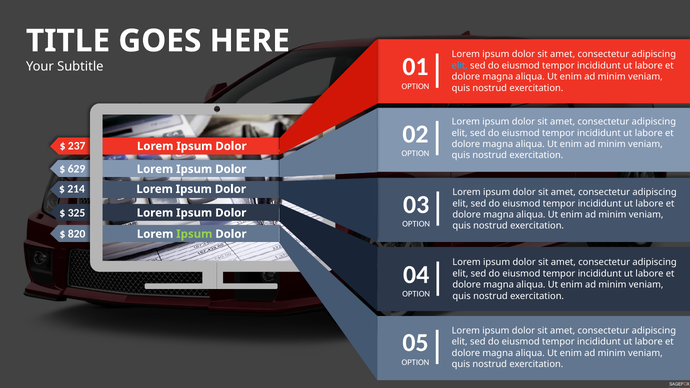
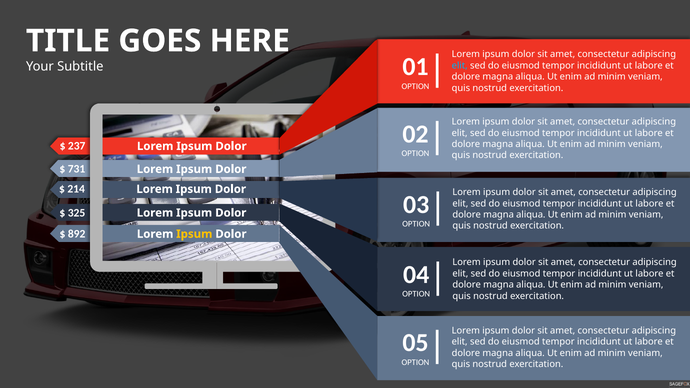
629: 629 -> 731
820: 820 -> 892
Ipsum at (194, 234) colour: light green -> yellow
